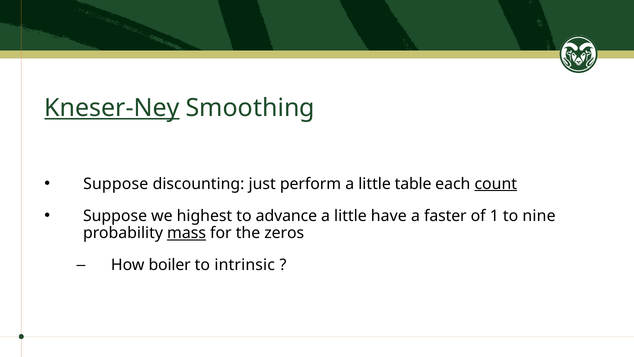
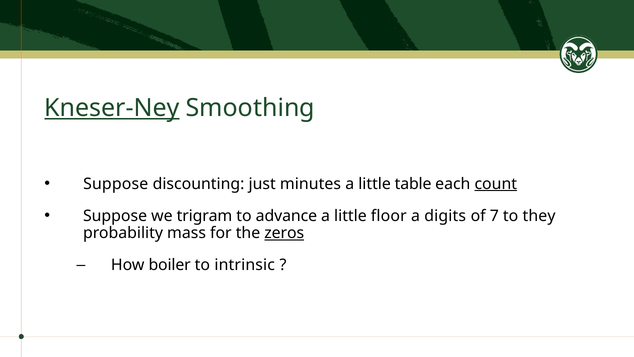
perform: perform -> minutes
highest: highest -> trigram
have: have -> floor
faster: faster -> digits
1: 1 -> 7
nine: nine -> they
mass underline: present -> none
zeros underline: none -> present
